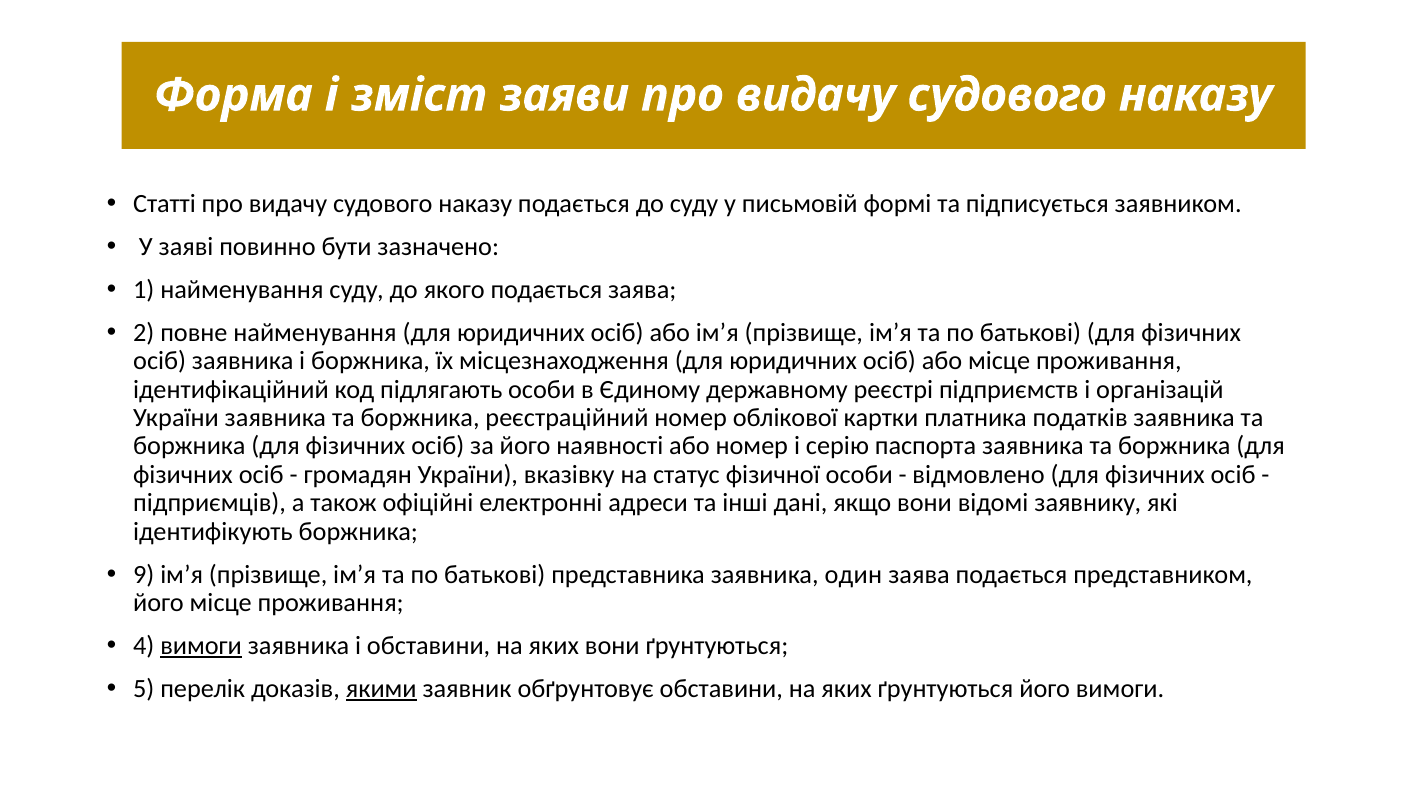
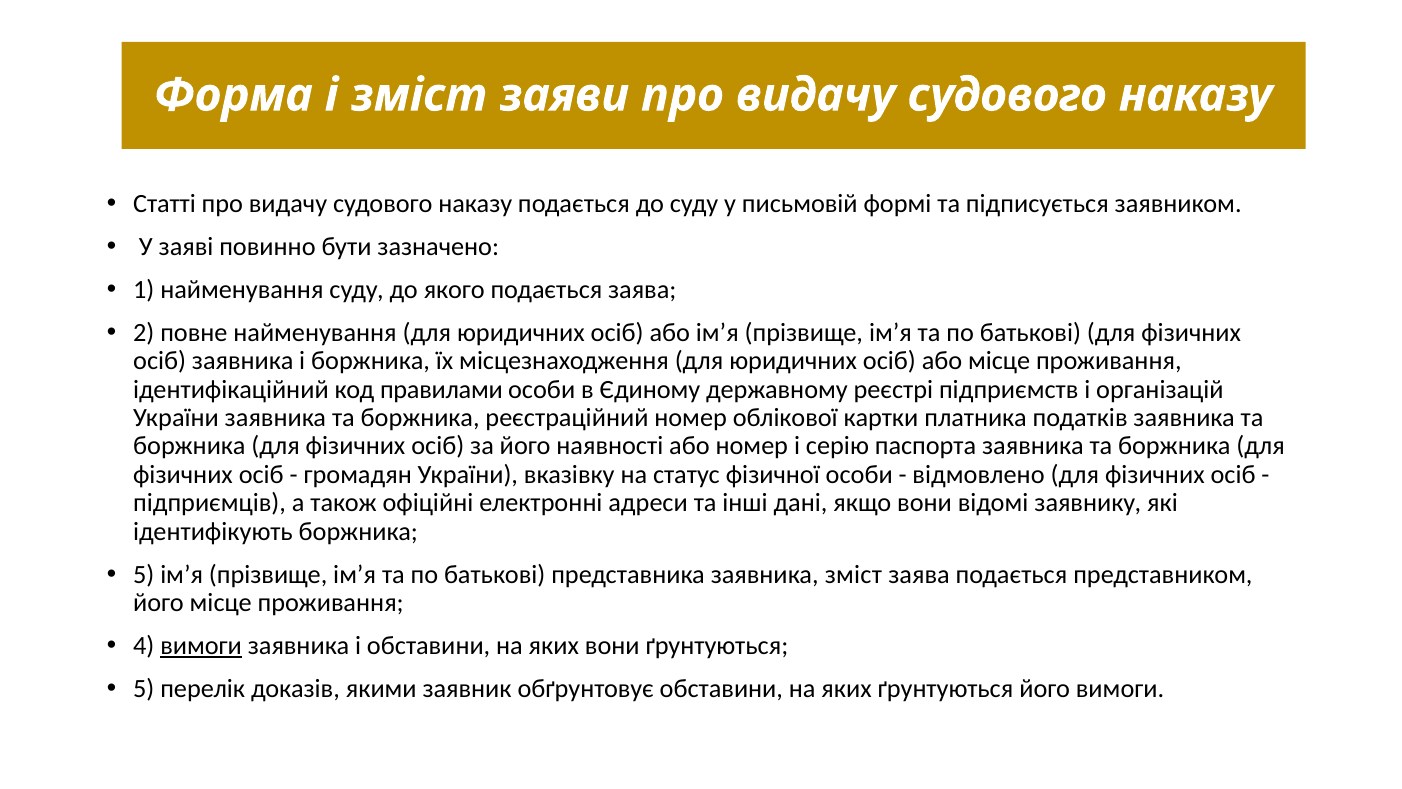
підлягають: підлягають -> правилами
9 at (144, 574): 9 -> 5
заявника один: один -> зміст
якими underline: present -> none
